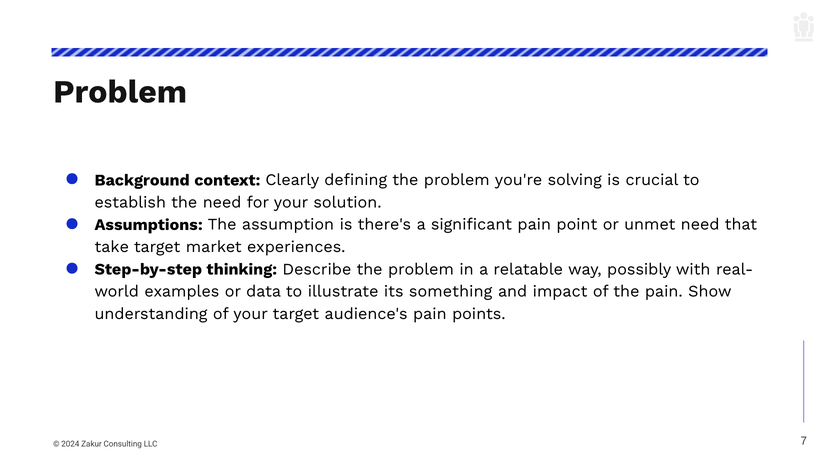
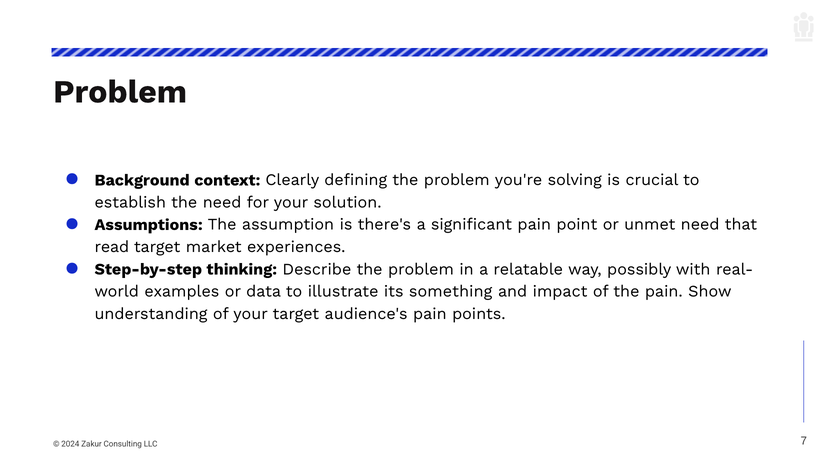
take: take -> read
